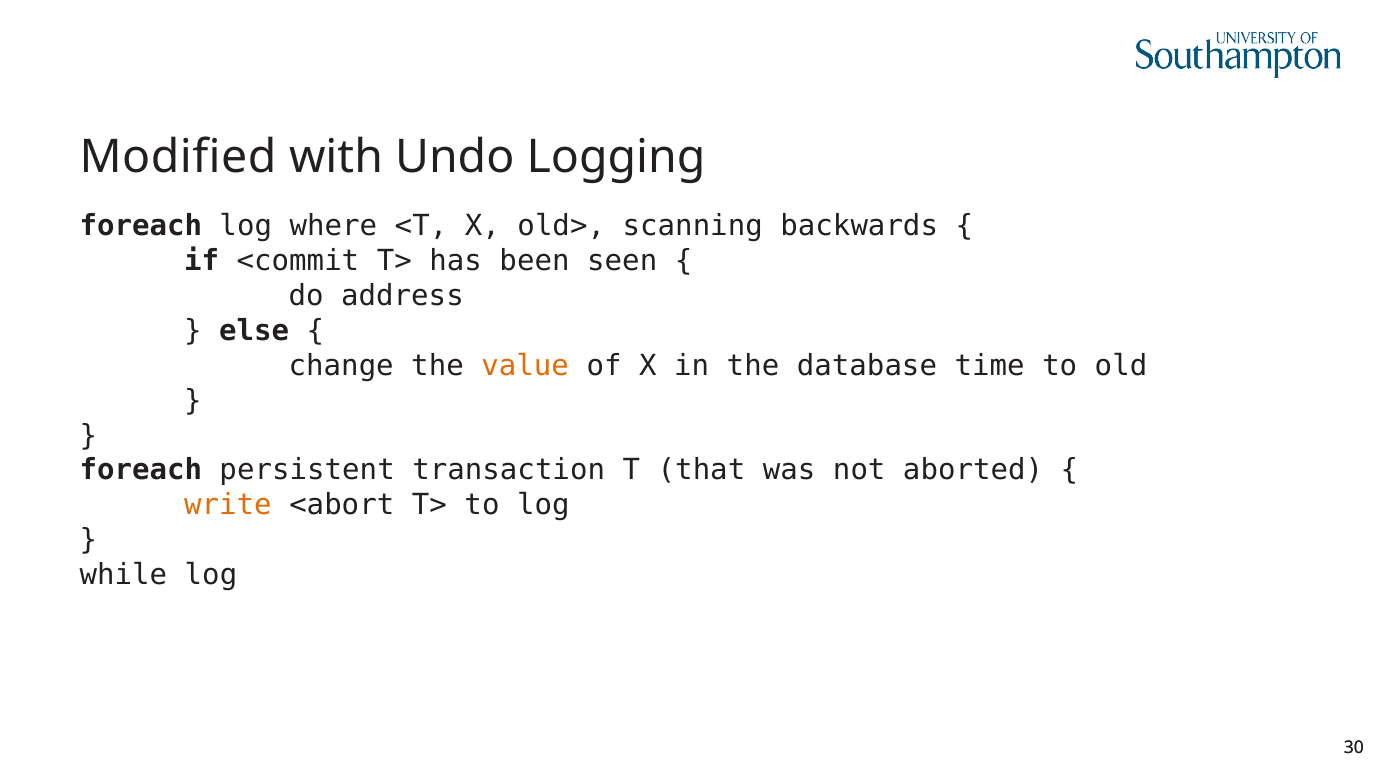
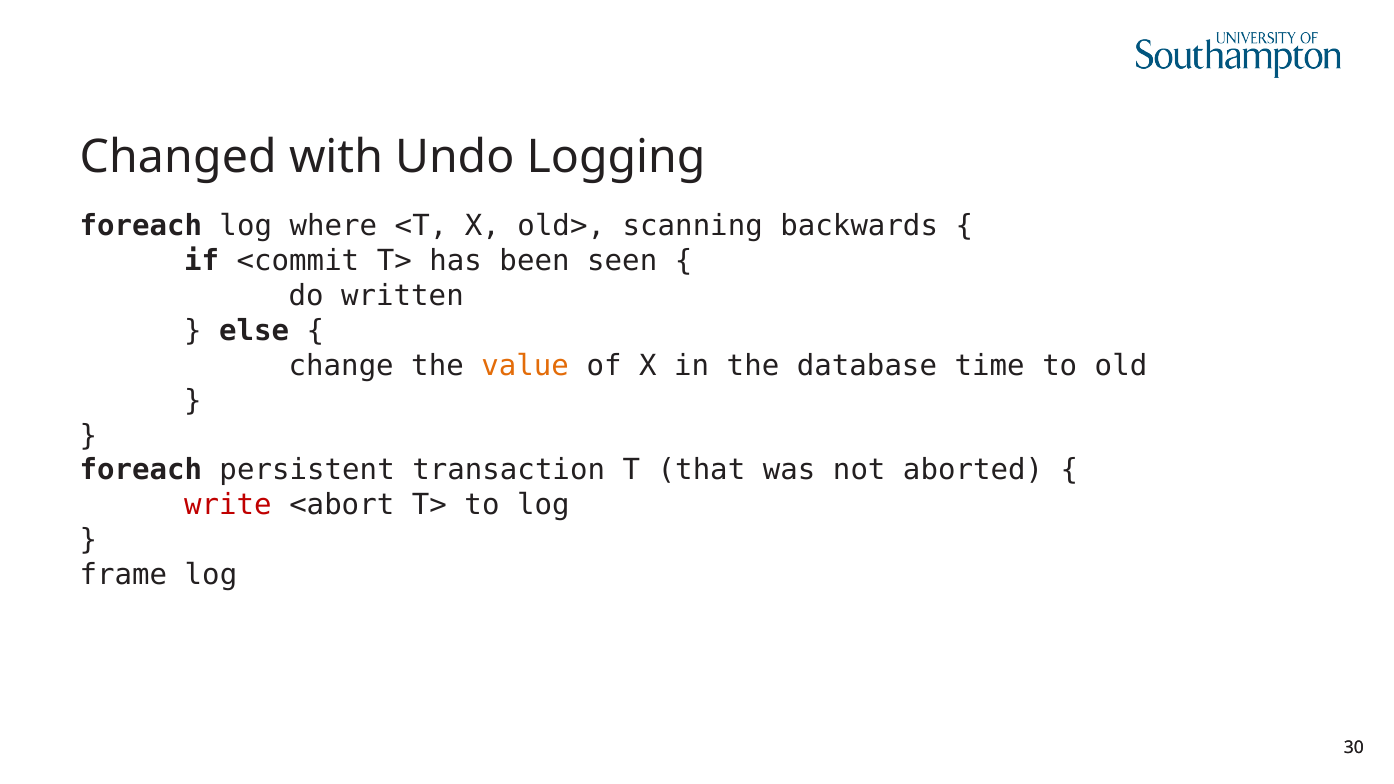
Modified: Modified -> Changed
address: address -> written
write colour: orange -> red
while: while -> frame
